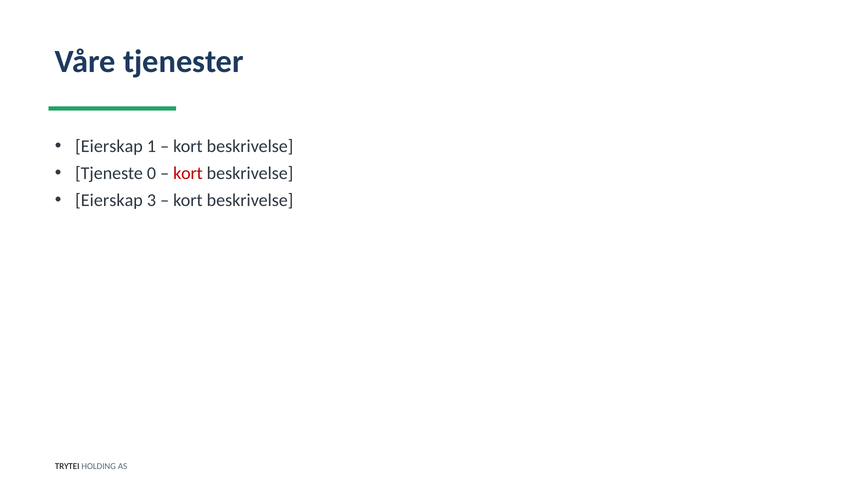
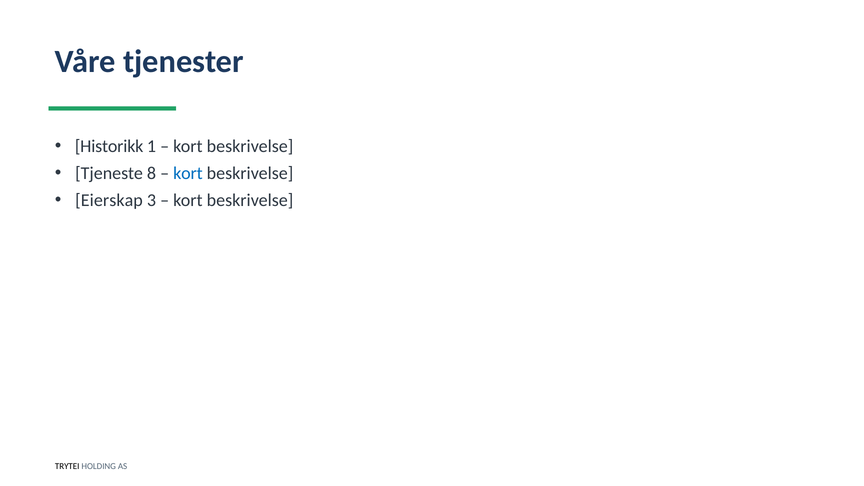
Eierskap at (109, 146): Eierskap -> Historikk
0: 0 -> 8
kort at (188, 173) colour: red -> blue
